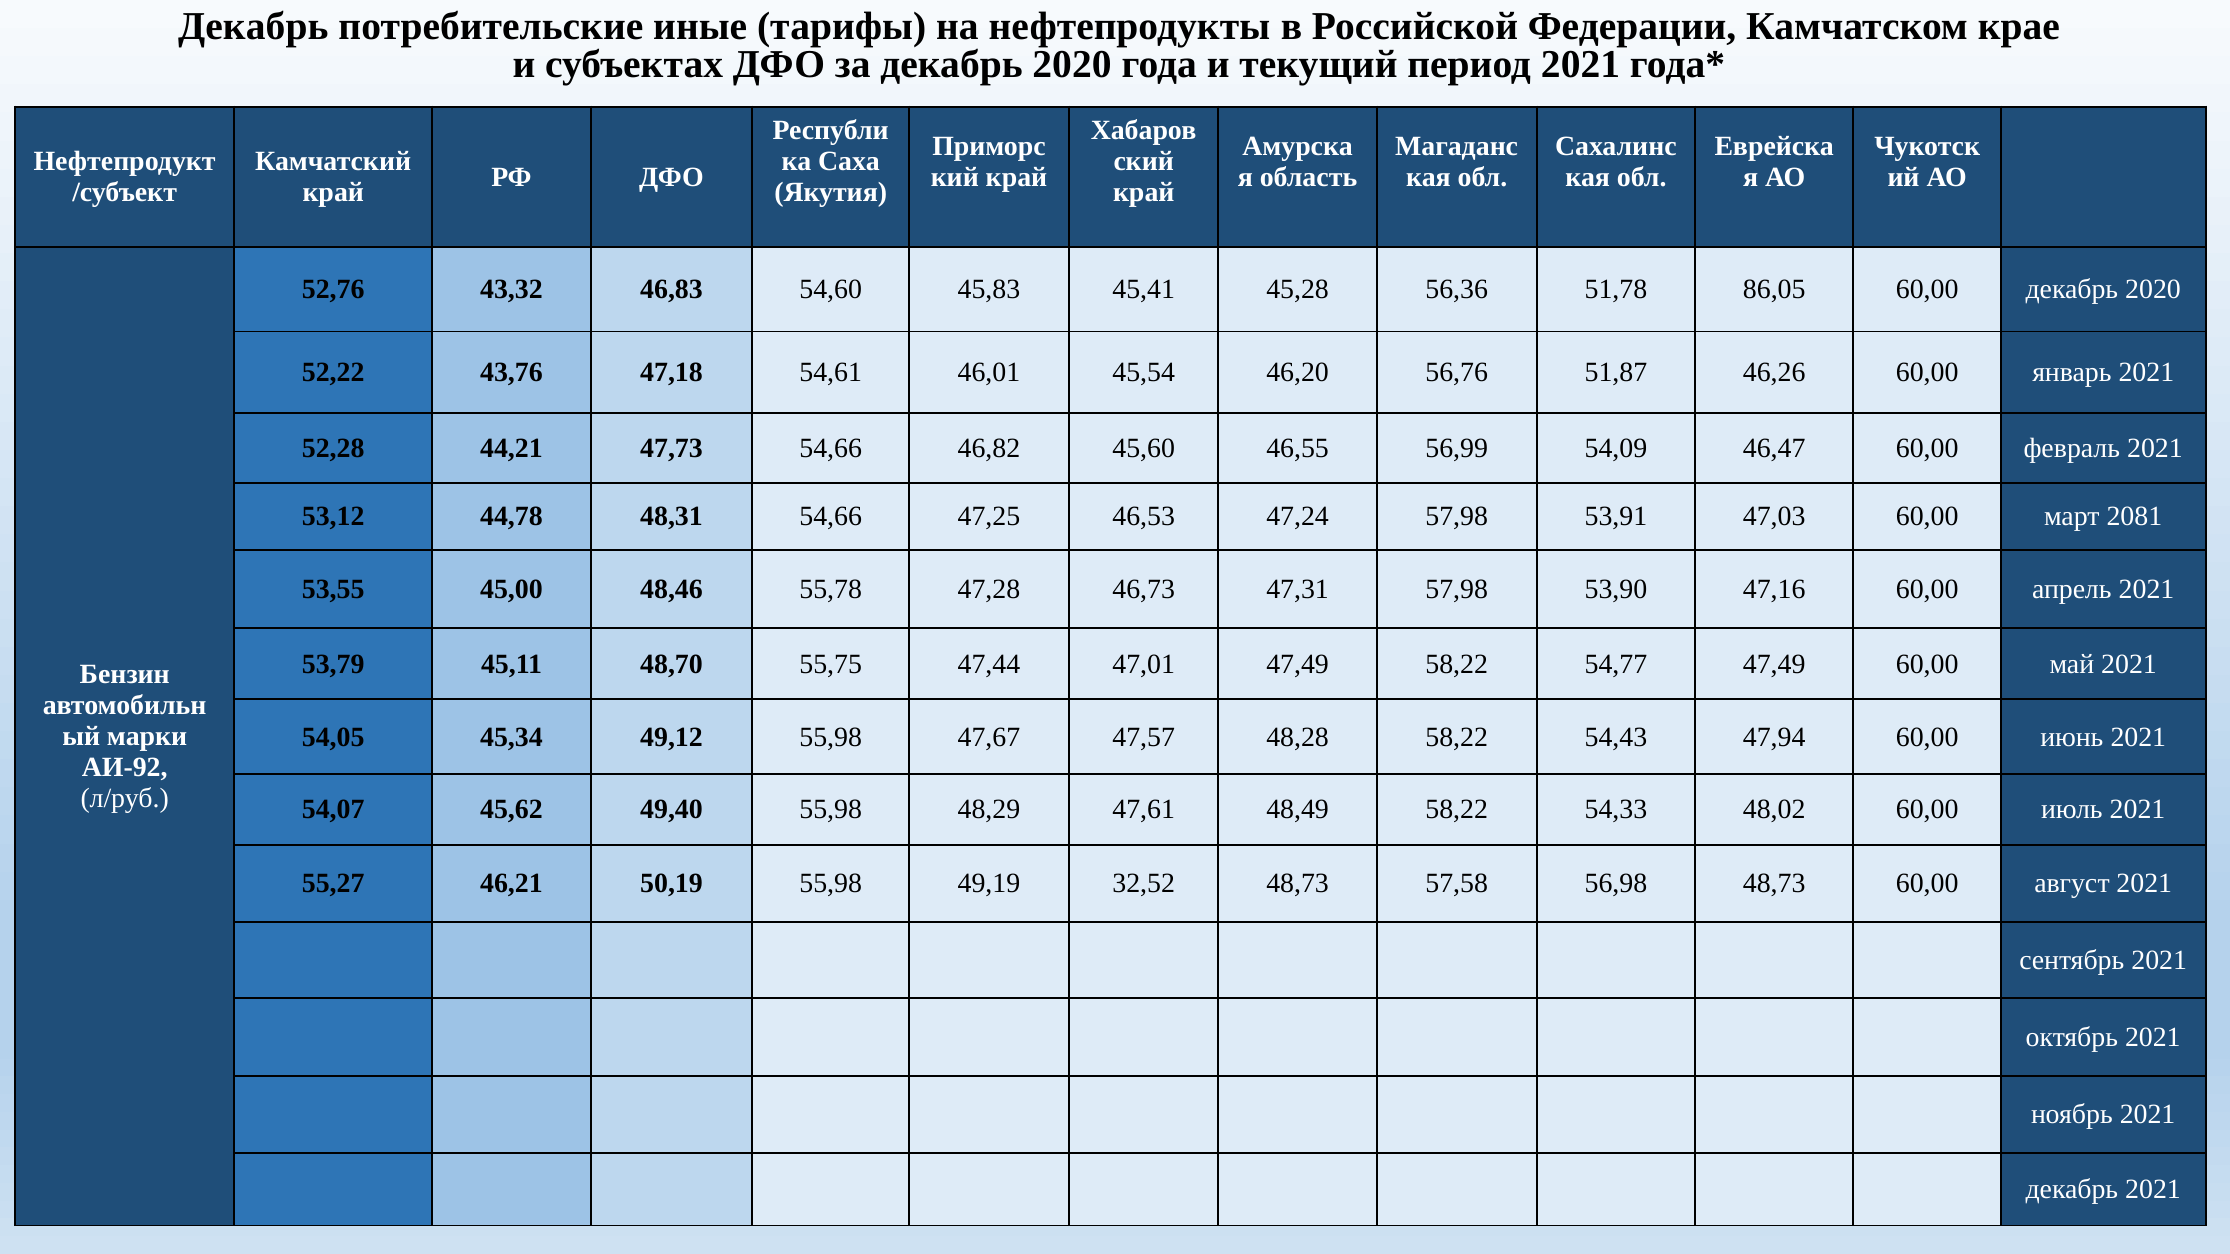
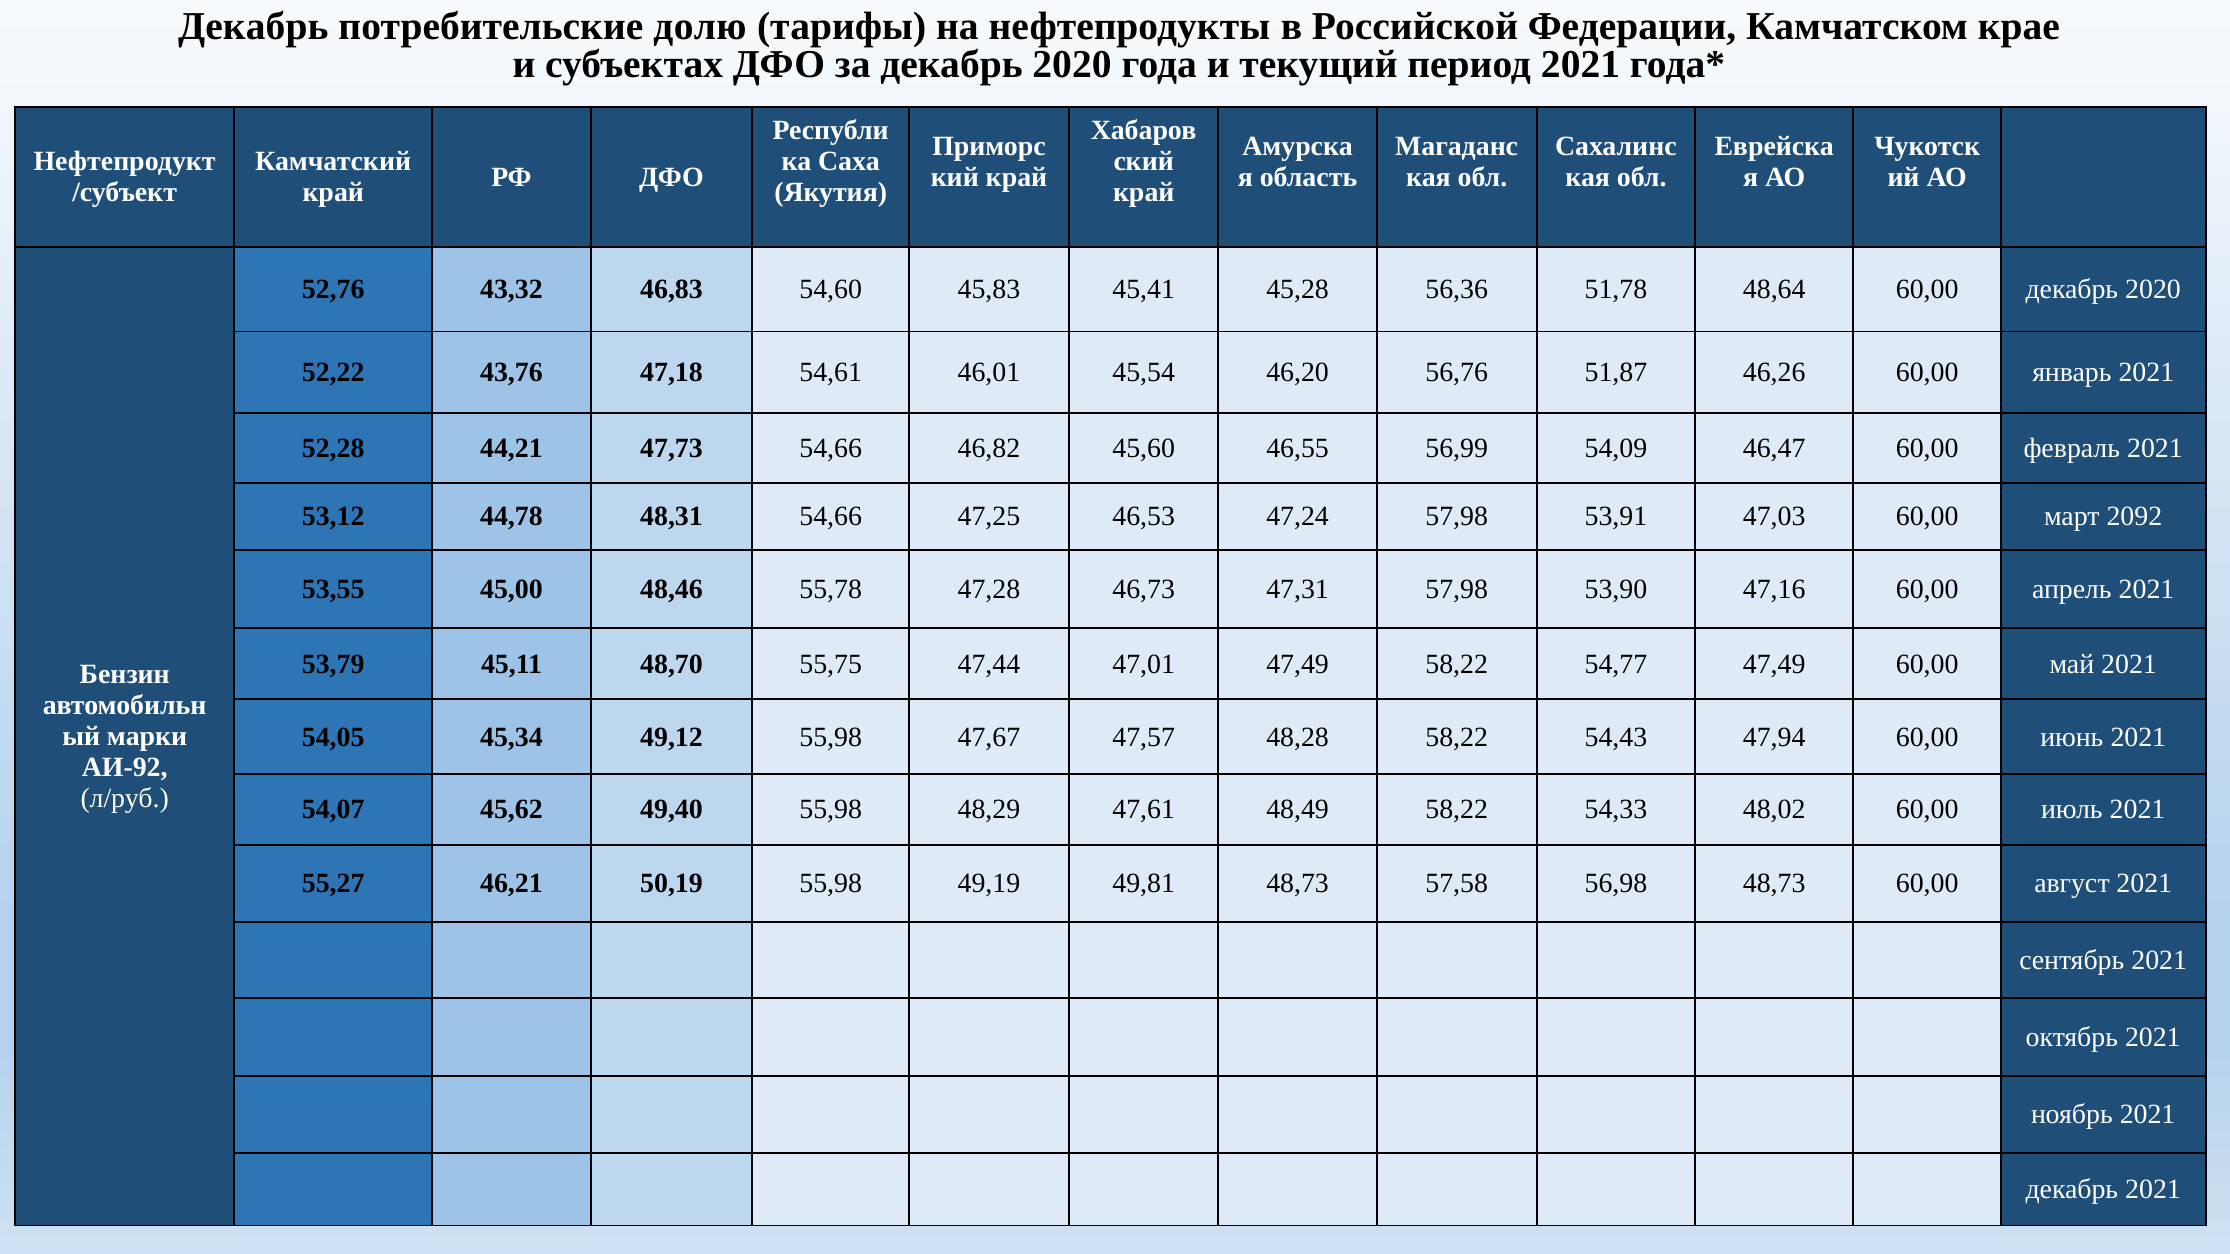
иные: иные -> долю
86,05: 86,05 -> 48,64
2081: 2081 -> 2092
32,52: 32,52 -> 49,81
